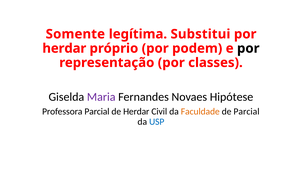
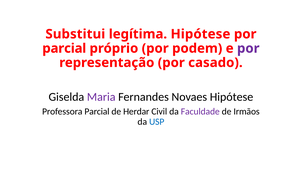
Somente: Somente -> Substitui
legítima Substitui: Substitui -> Hipótese
herdar at (64, 48): herdar -> parcial
por at (248, 48) colour: black -> purple
classes: classes -> casado
Faculdade colour: orange -> purple
de Parcial: Parcial -> Irmãos
